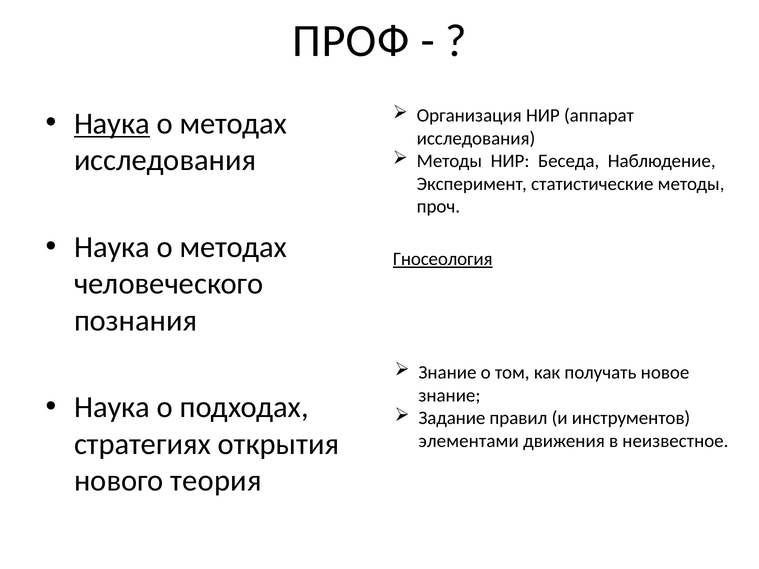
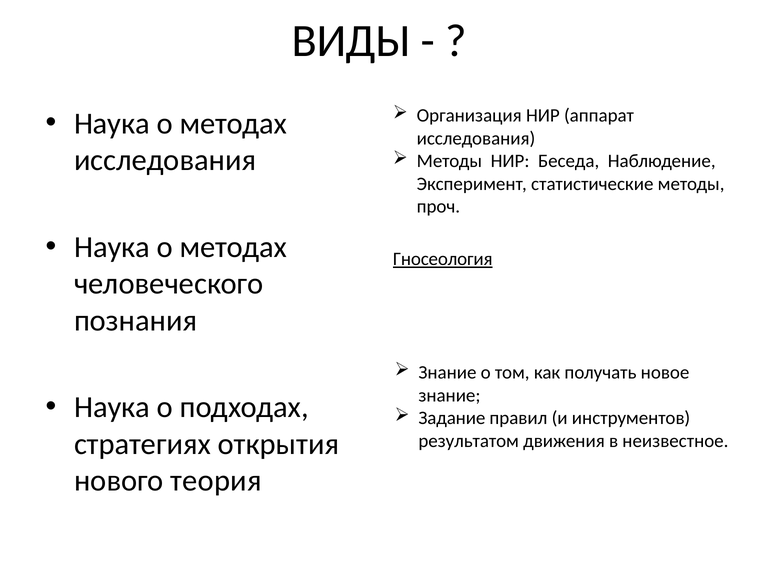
ПРОФ: ПРОФ -> ВИДЫ
Наука at (112, 124) underline: present -> none
элементами: элементами -> результатом
